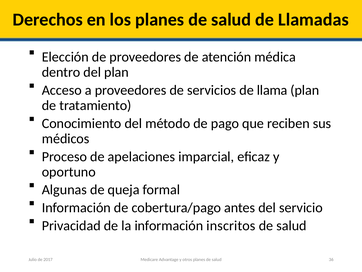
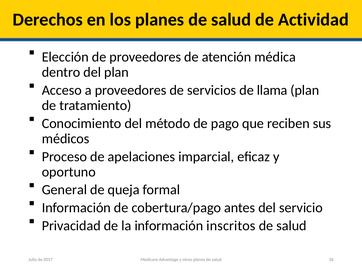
Llamadas: Llamadas -> Actividad
Algunas: Algunas -> General
